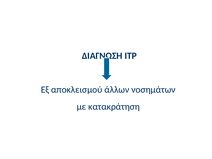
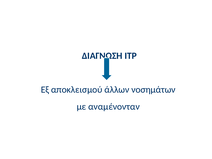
κατακράτηση: κατακράτηση -> αναμένονταν
